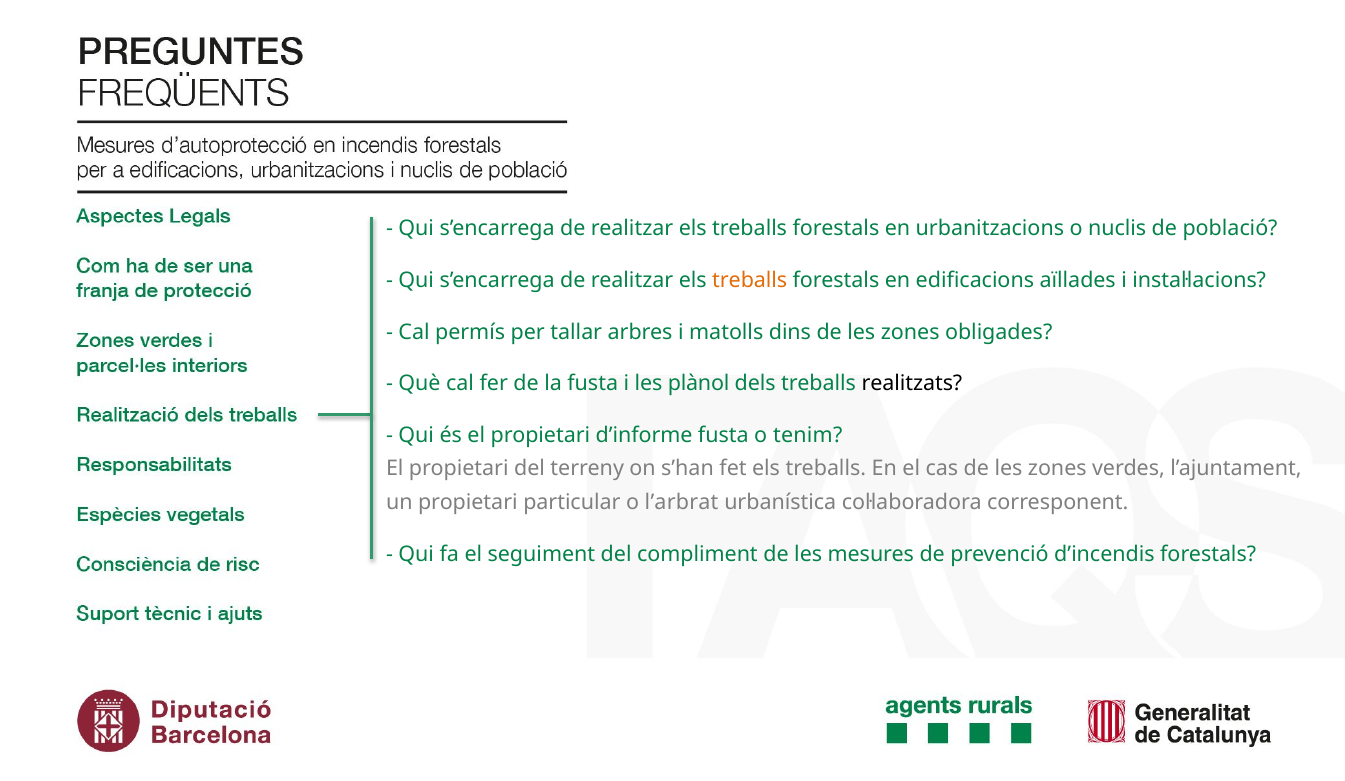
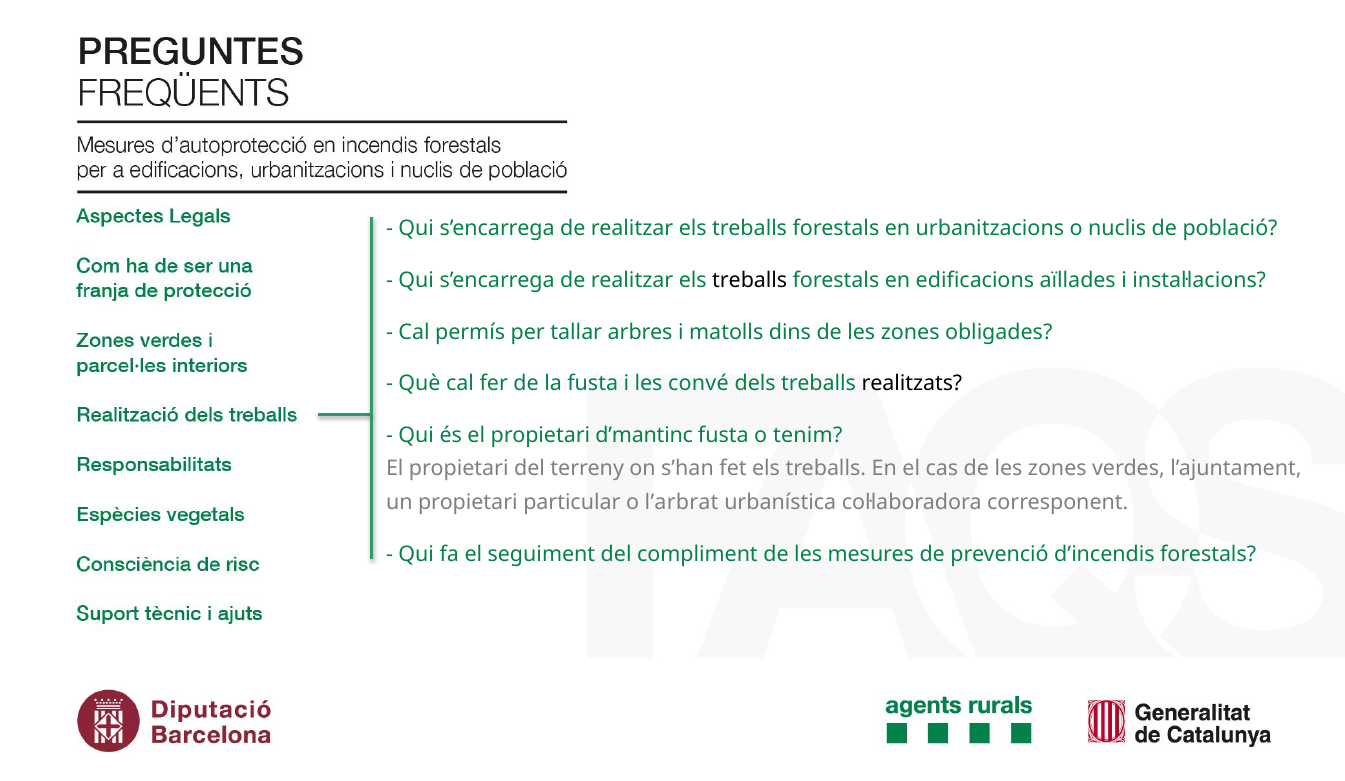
treballs at (750, 280) colour: orange -> black
plànol: plànol -> convé
d’informe: d’informe -> d’mantinc
